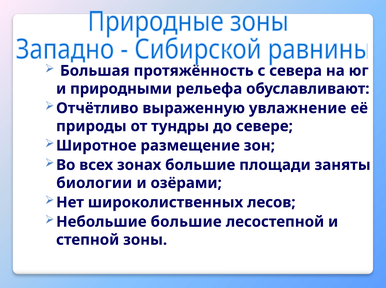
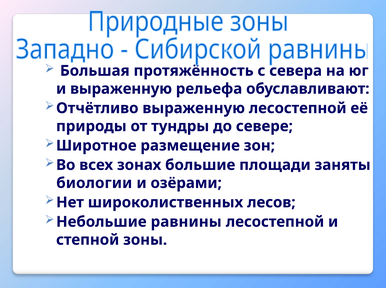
и природными: природными -> выраженную
выраженную увлажнение: увлажнение -> лесостепной
Небольшие большие: большие -> равнины
